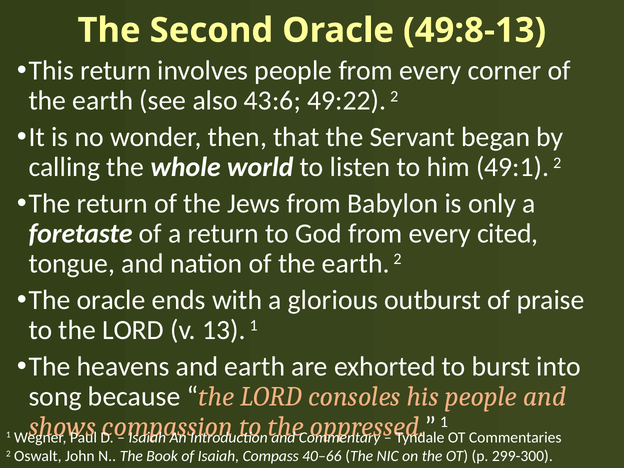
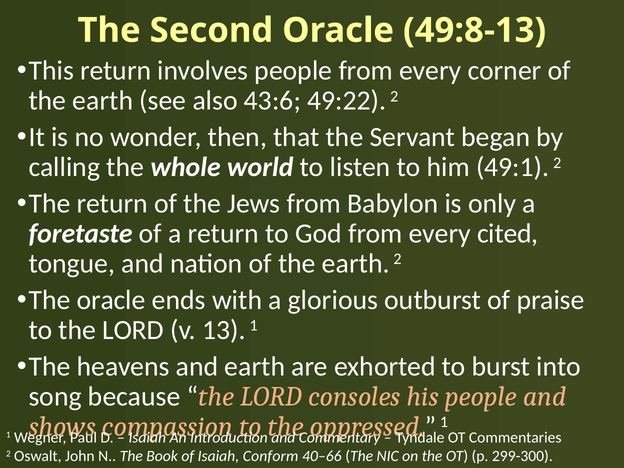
Compass: Compass -> Conform
